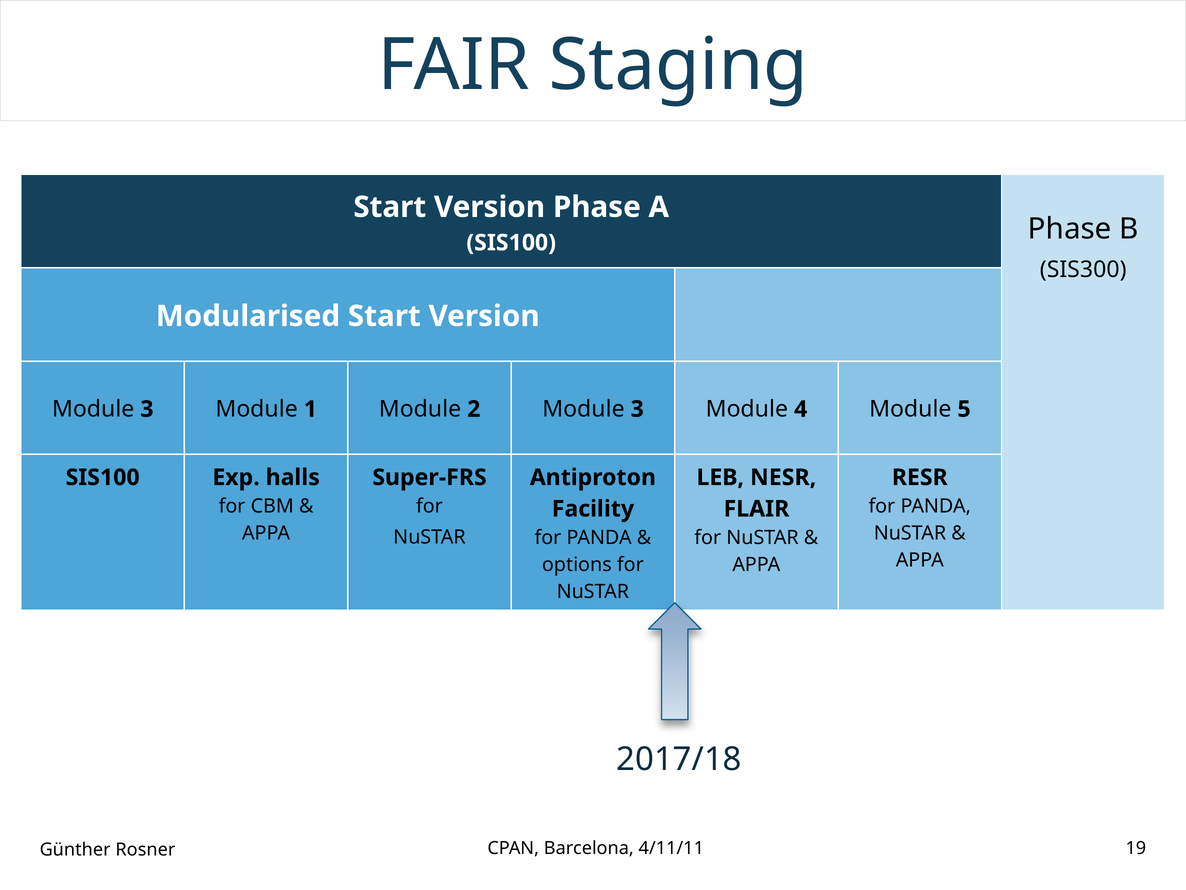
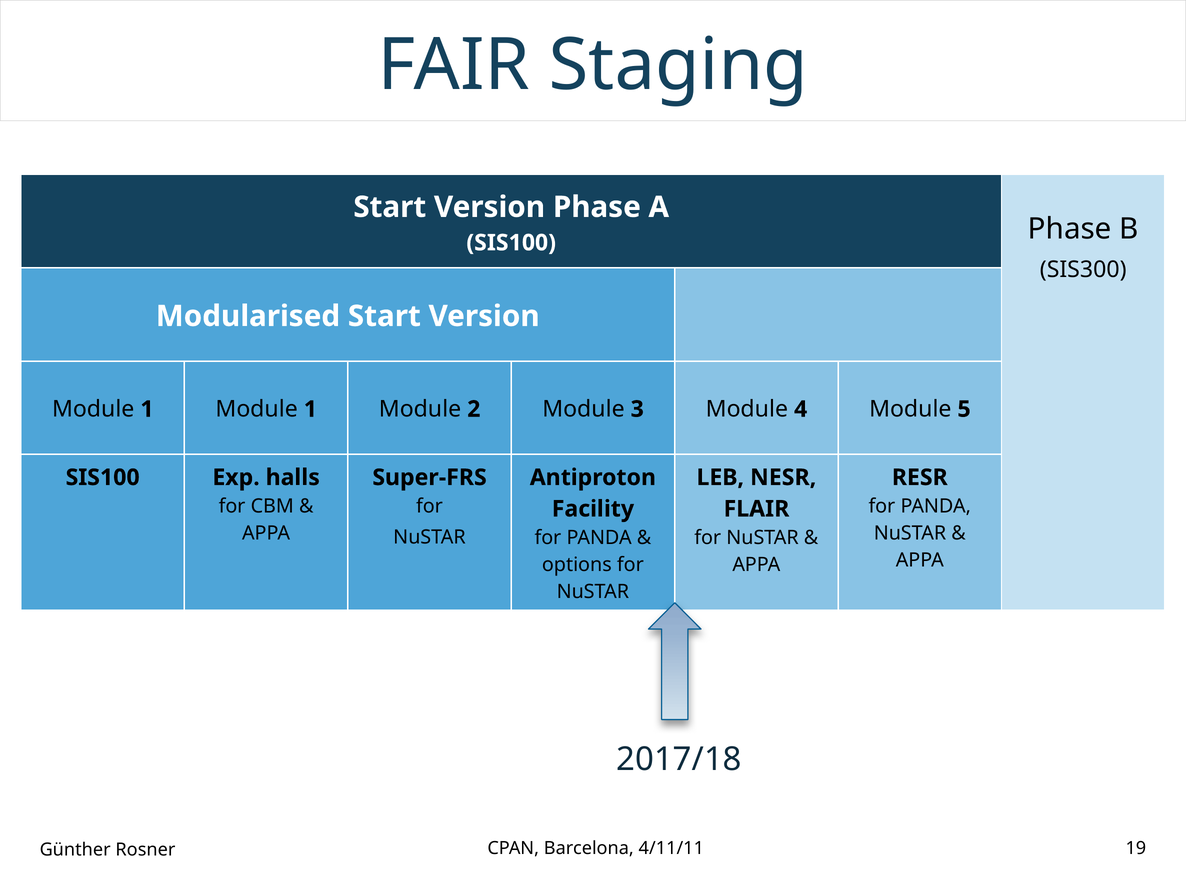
3 at (147, 409): 3 -> 1
